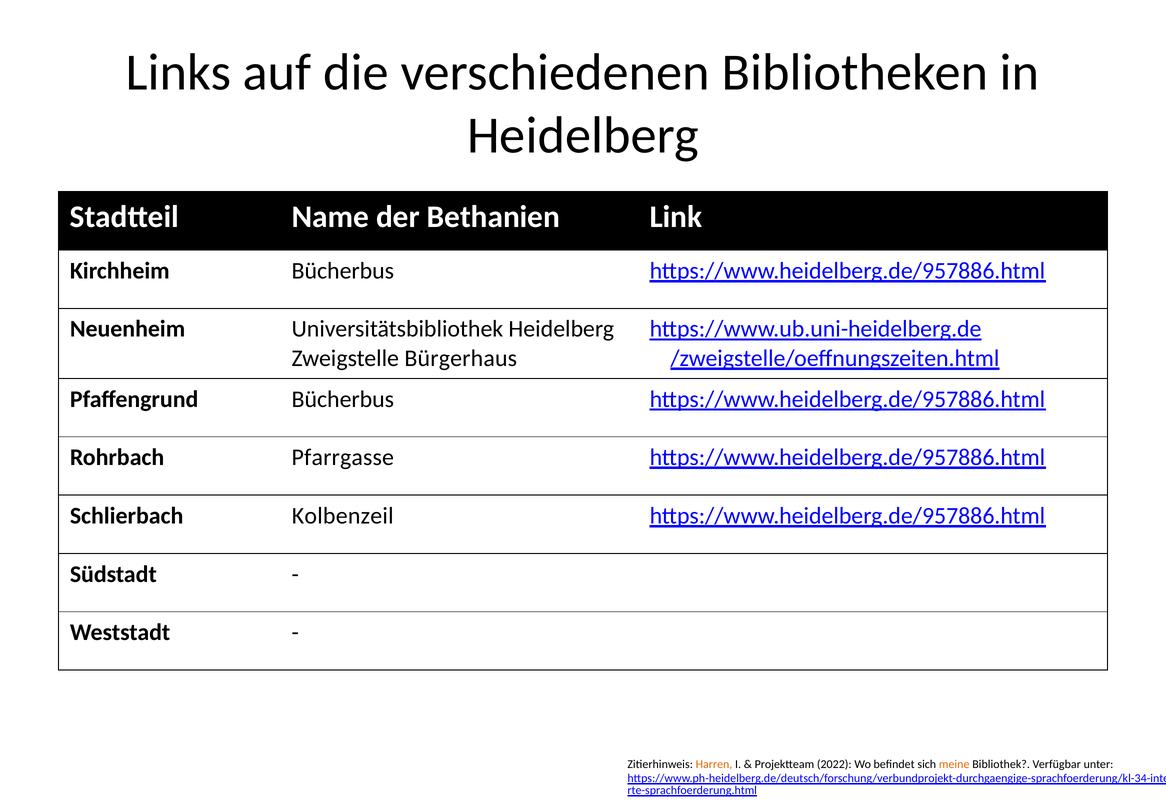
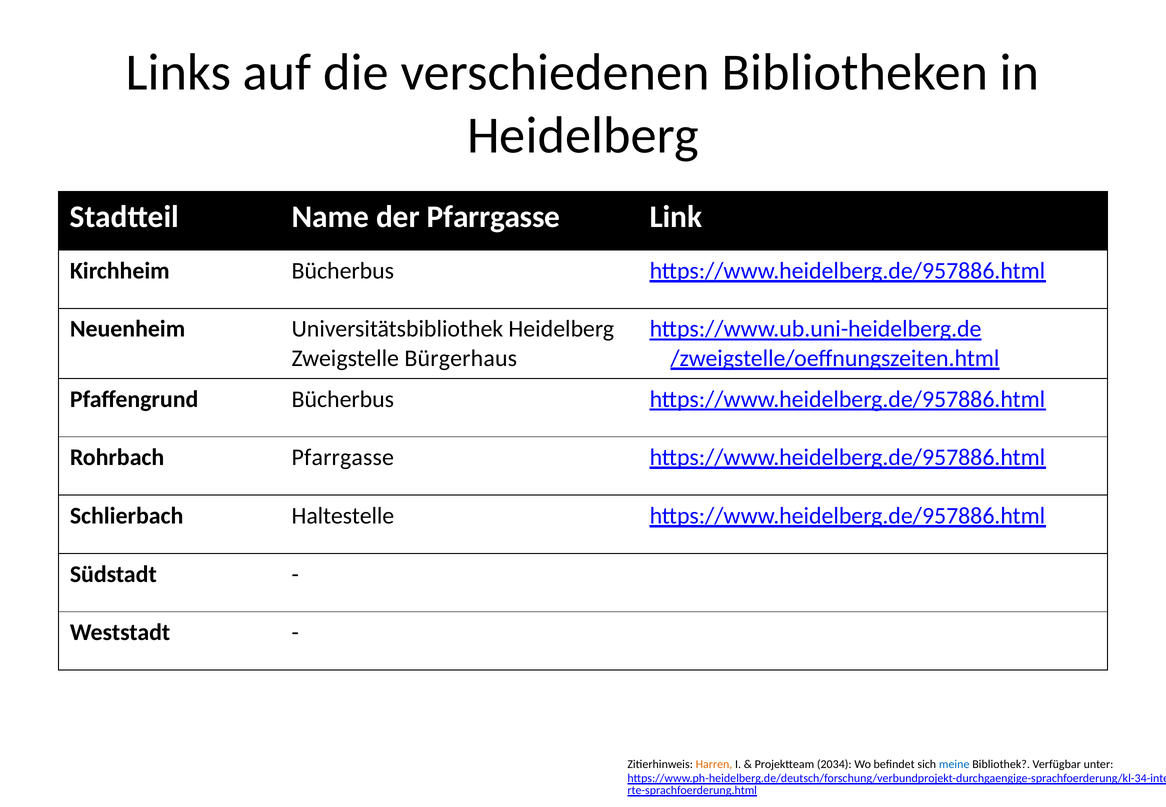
der Bethanien: Bethanien -> Pfarrgasse
Kolbenzeil: Kolbenzeil -> Haltestelle
2022: 2022 -> 2034
meine colour: orange -> blue
